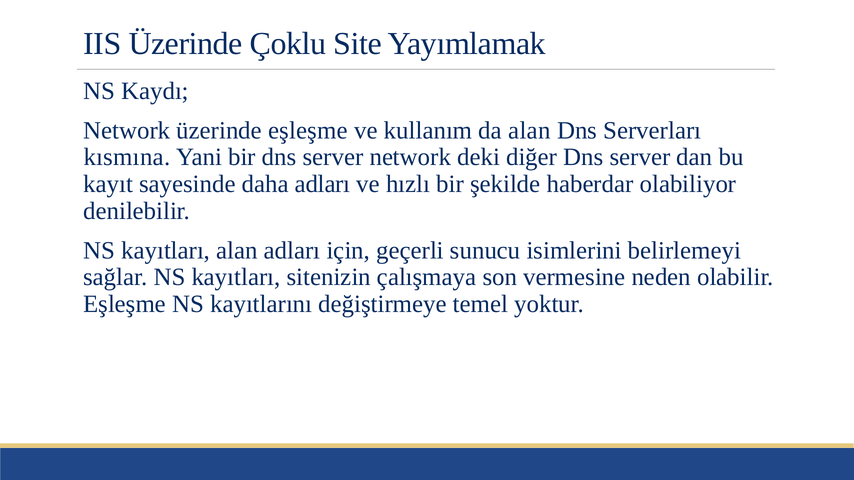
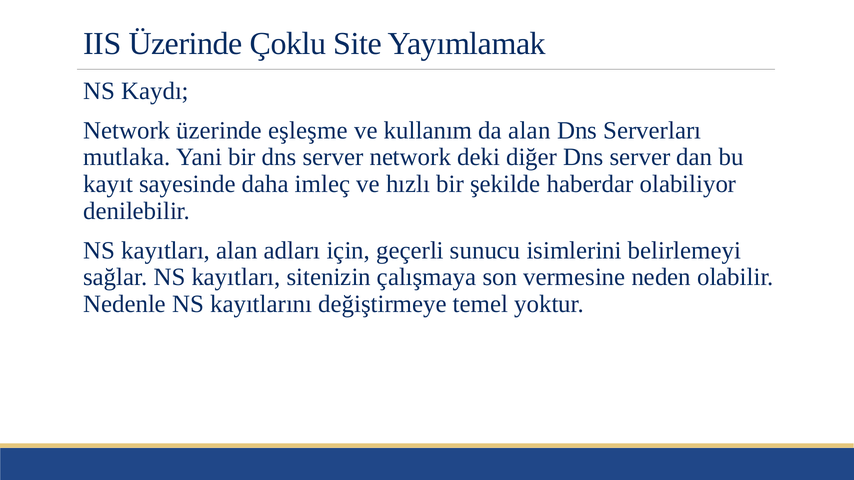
kısmına: kısmına -> mutlaka
daha adları: adları -> imleç
Eşleşme at (125, 304): Eşleşme -> Nedenle
